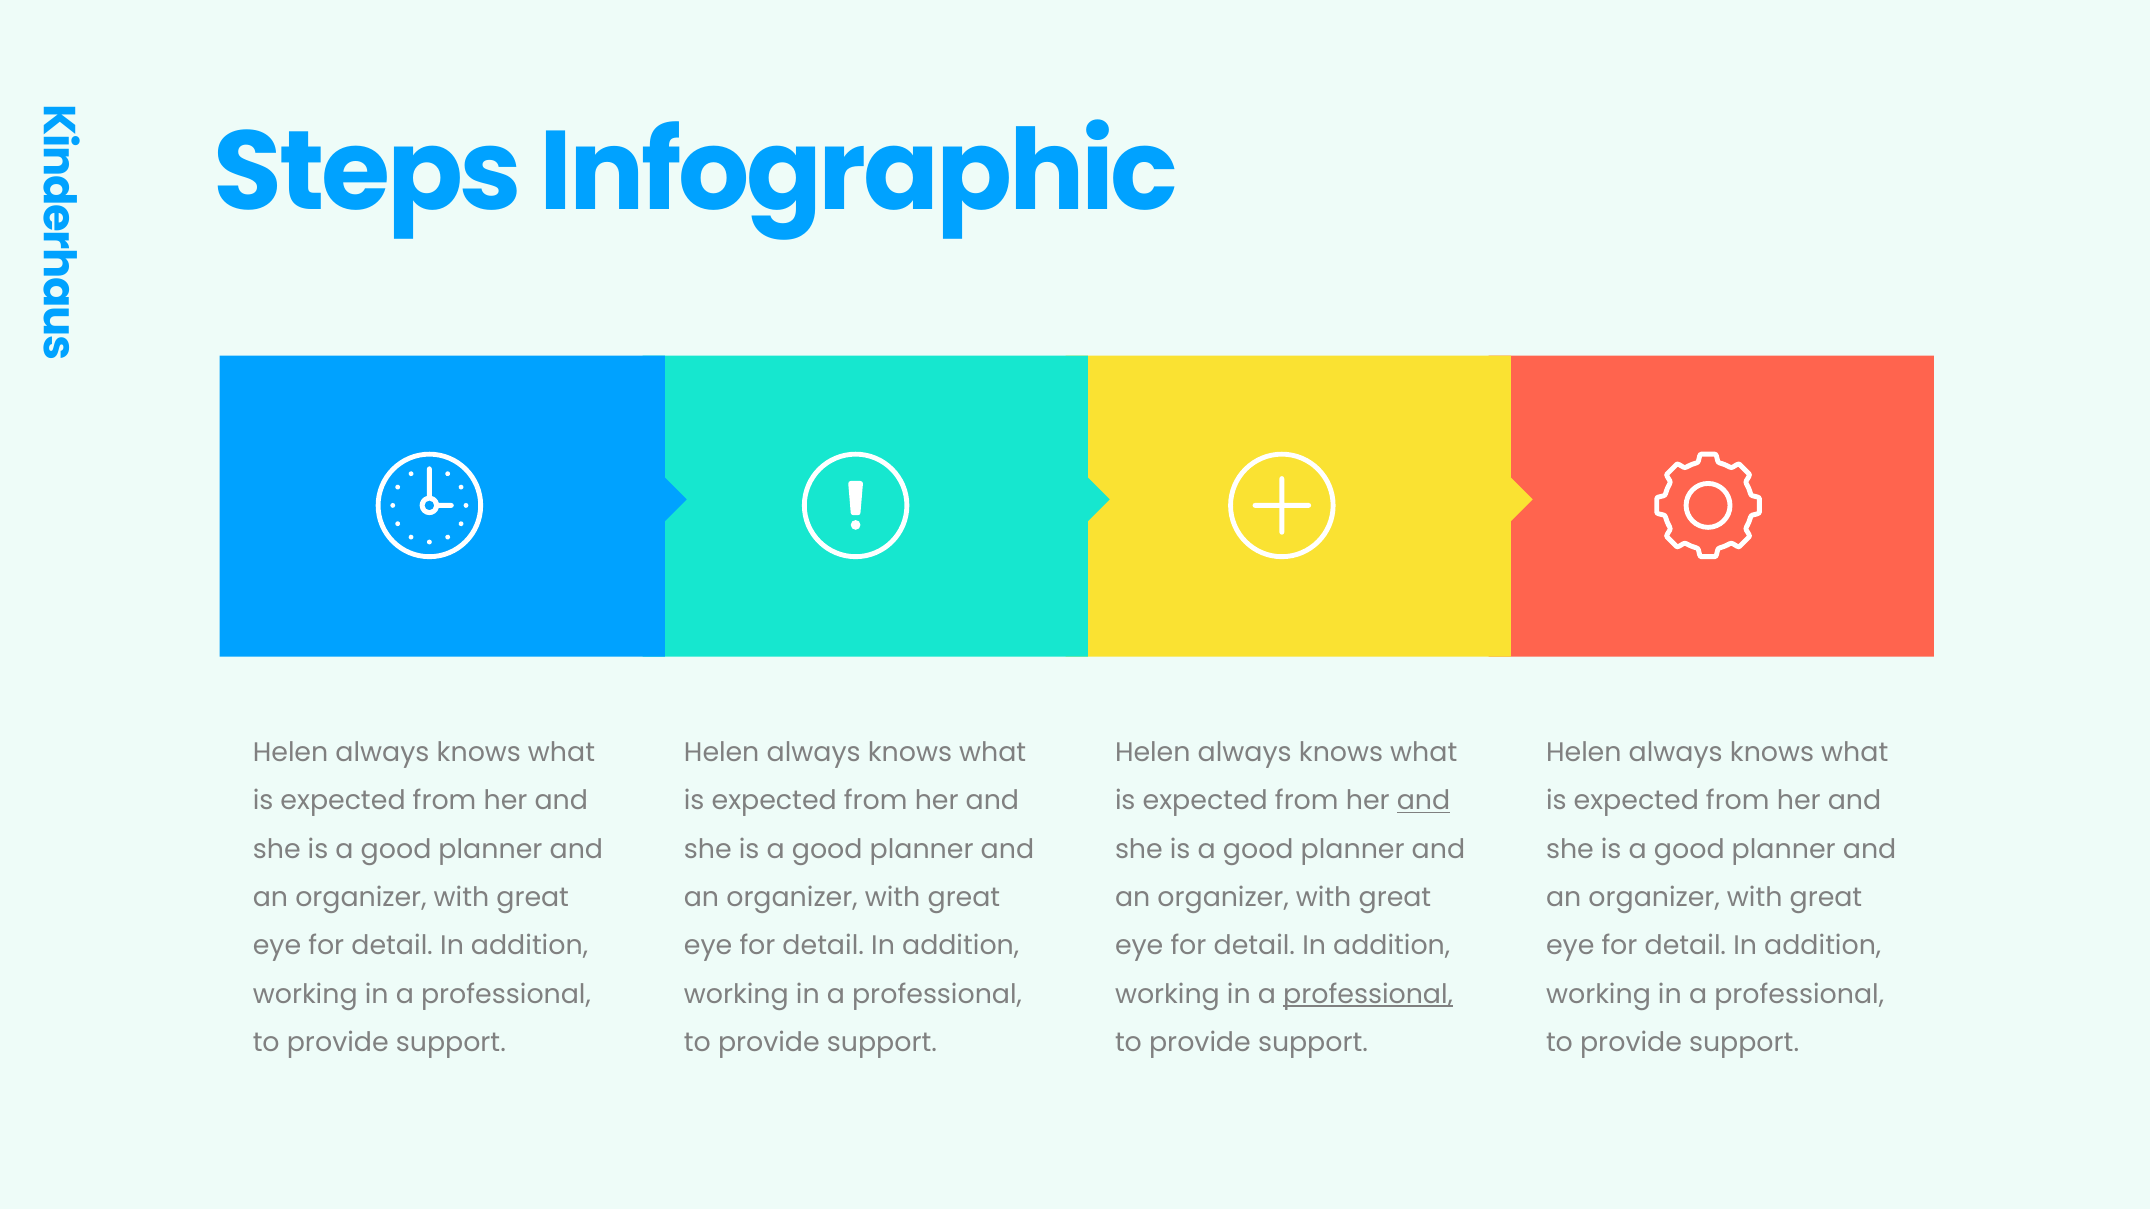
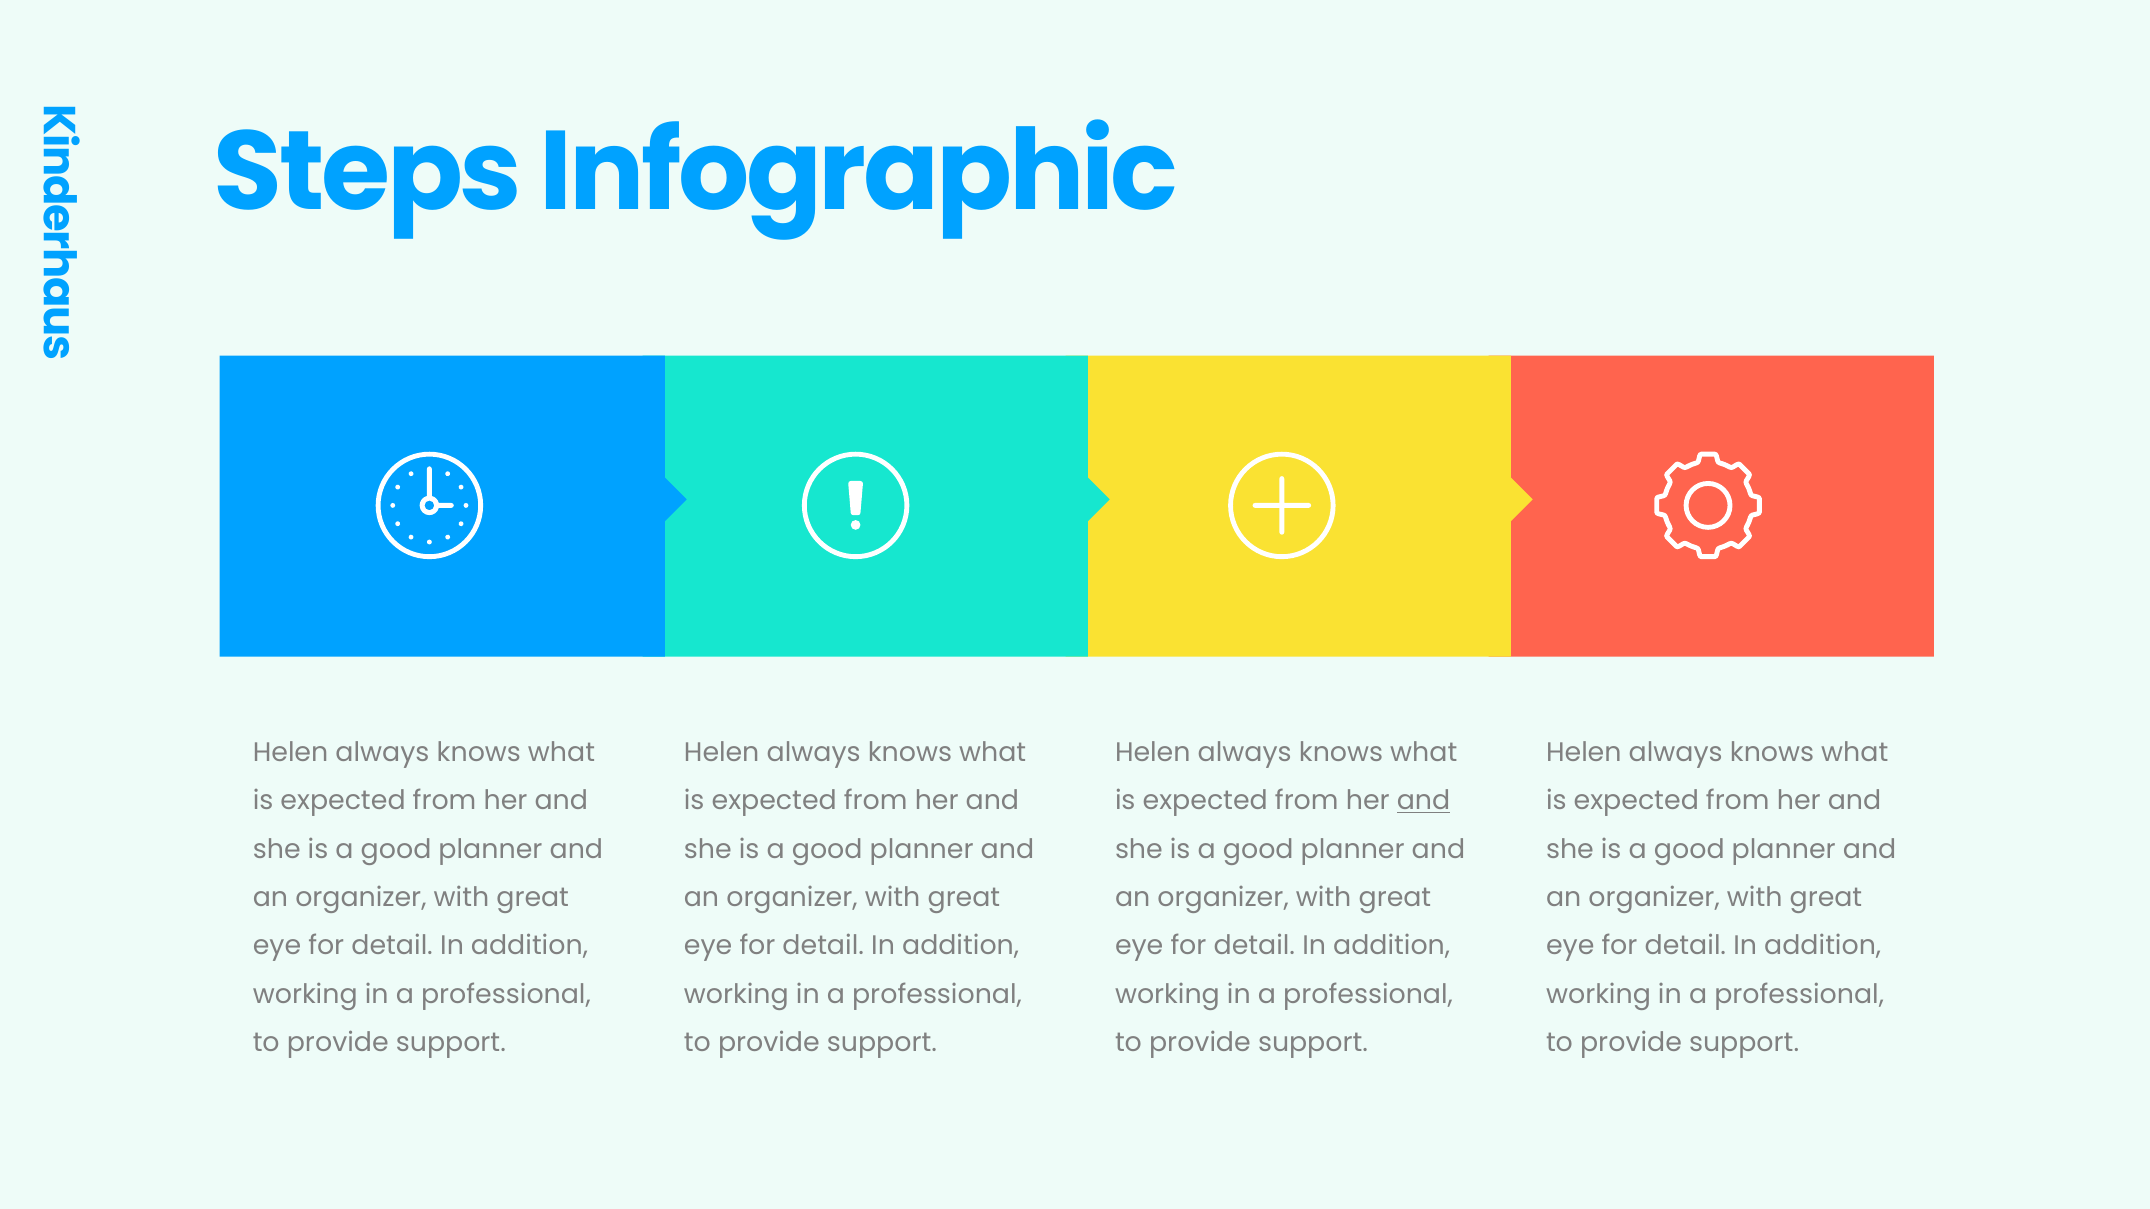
professional at (1368, 995) underline: present -> none
